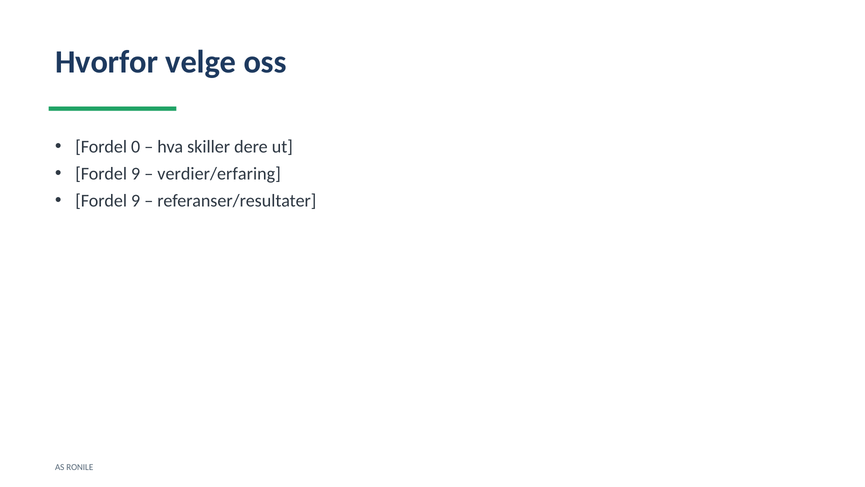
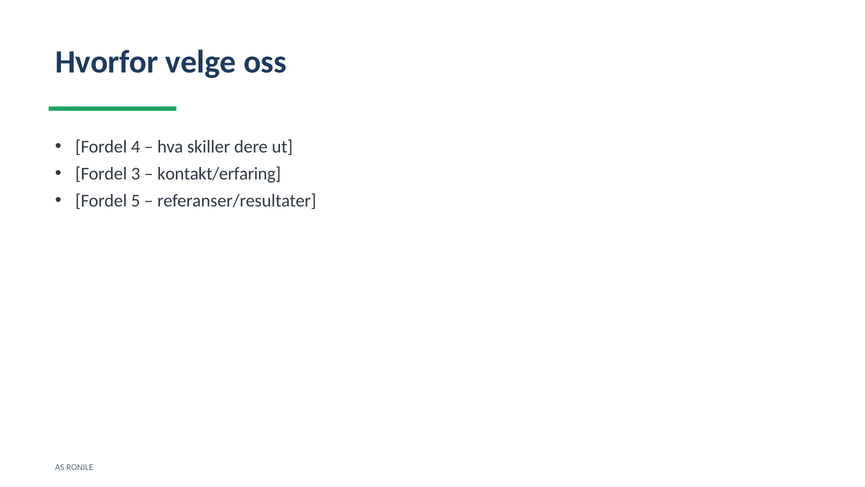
0: 0 -> 4
9 at (136, 174): 9 -> 3
verdier/erfaring: verdier/erfaring -> kontakt/erfaring
9 at (136, 201): 9 -> 5
